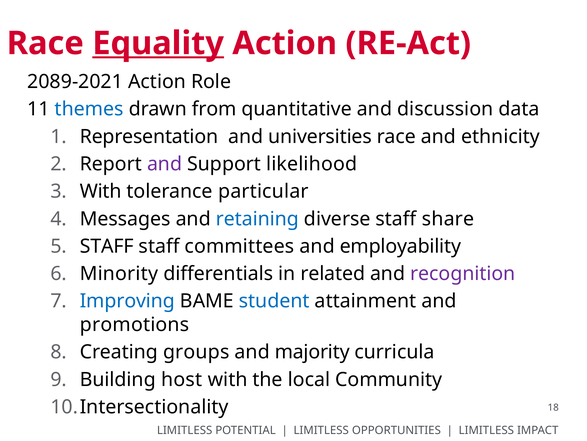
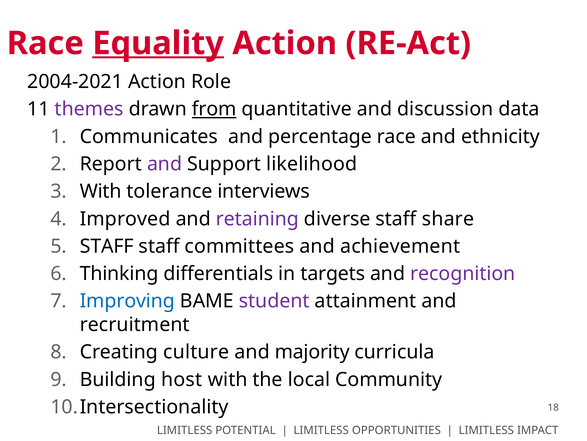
2089-2021: 2089-2021 -> 2004-2021
themes colour: blue -> purple
from underline: none -> present
Representation: Representation -> Communicates
universities: universities -> percentage
particular: particular -> interviews
Messages: Messages -> Improved
retaining colour: blue -> purple
employability: employability -> achievement
Minority: Minority -> Thinking
related: related -> targets
student colour: blue -> purple
promotions: promotions -> recruitment
groups: groups -> culture
